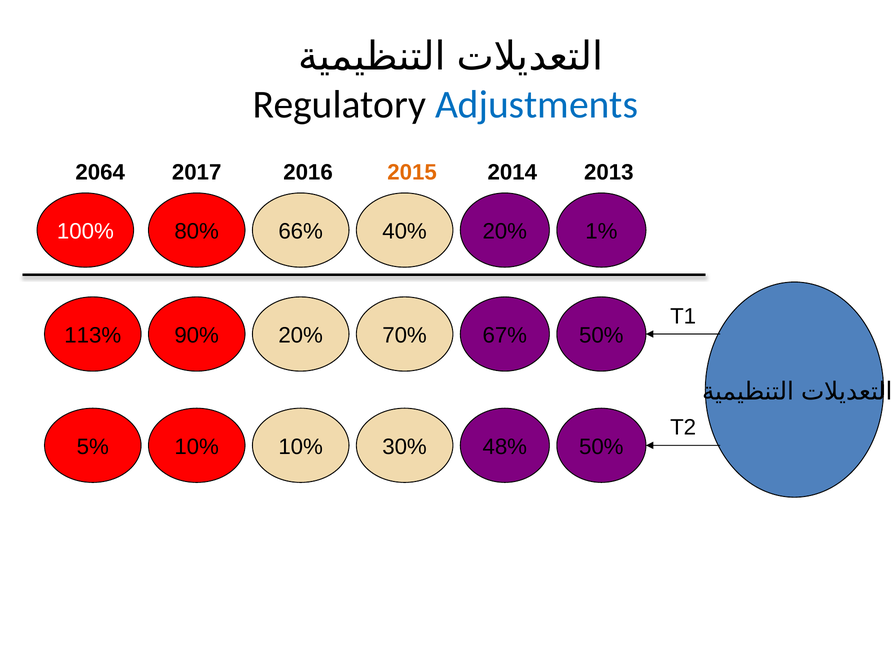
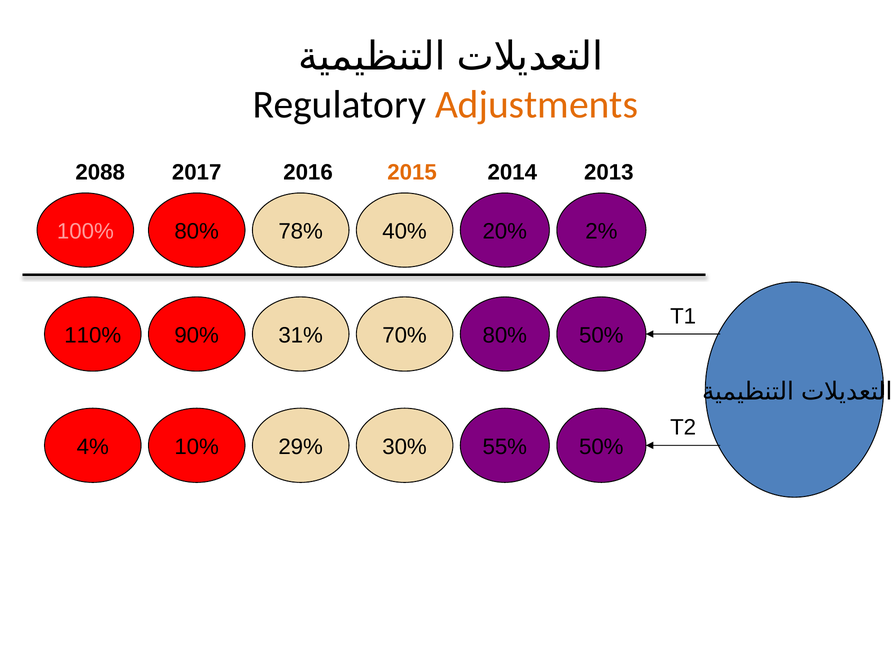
Adjustments colour: blue -> orange
2064: 2064 -> 2088
100% colour: white -> pink
66%: 66% -> 78%
1%: 1% -> 2%
113%: 113% -> 110%
20% at (301, 336): 20% -> 31%
67% at (505, 336): 67% -> 80%
5%: 5% -> 4%
10% at (301, 447): 10% -> 29%
48%: 48% -> 55%
